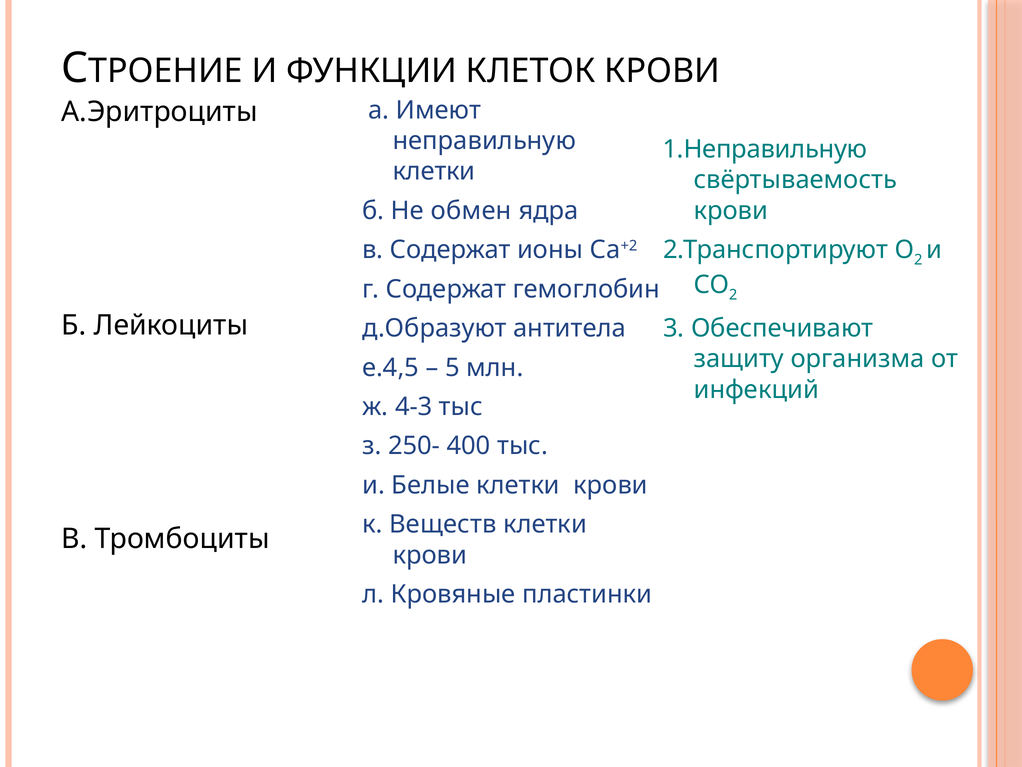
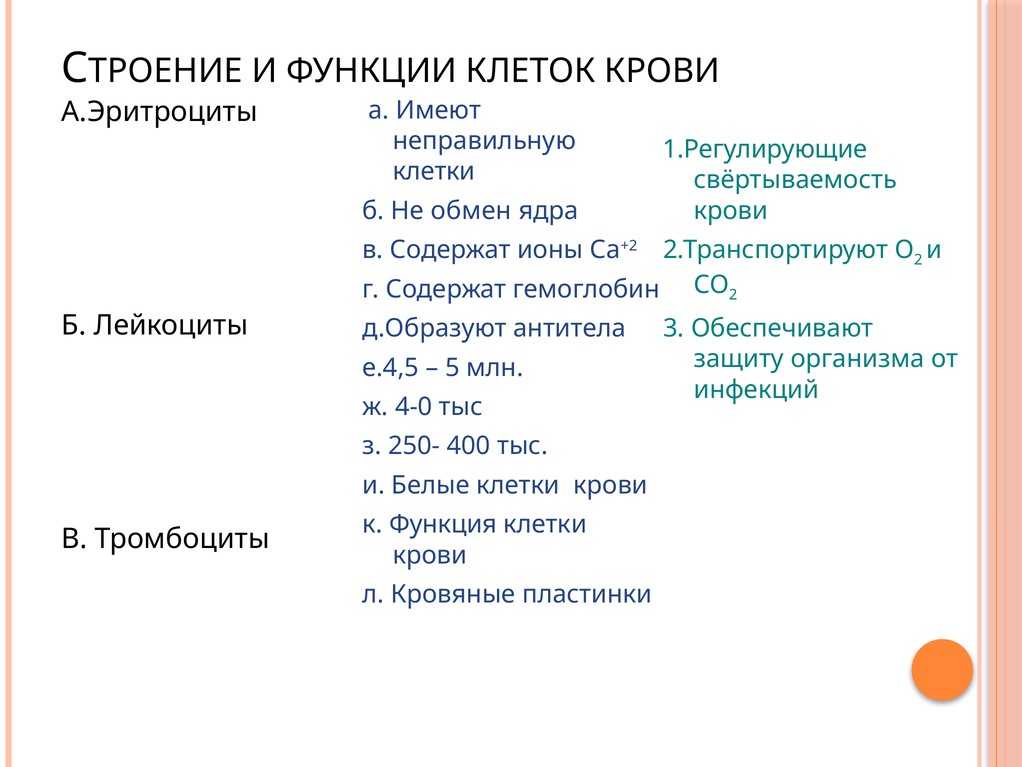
1.Неправильную: 1.Неправильную -> 1.Регулирующие
4-3: 4-3 -> 4-0
Веществ: Веществ -> Функция
